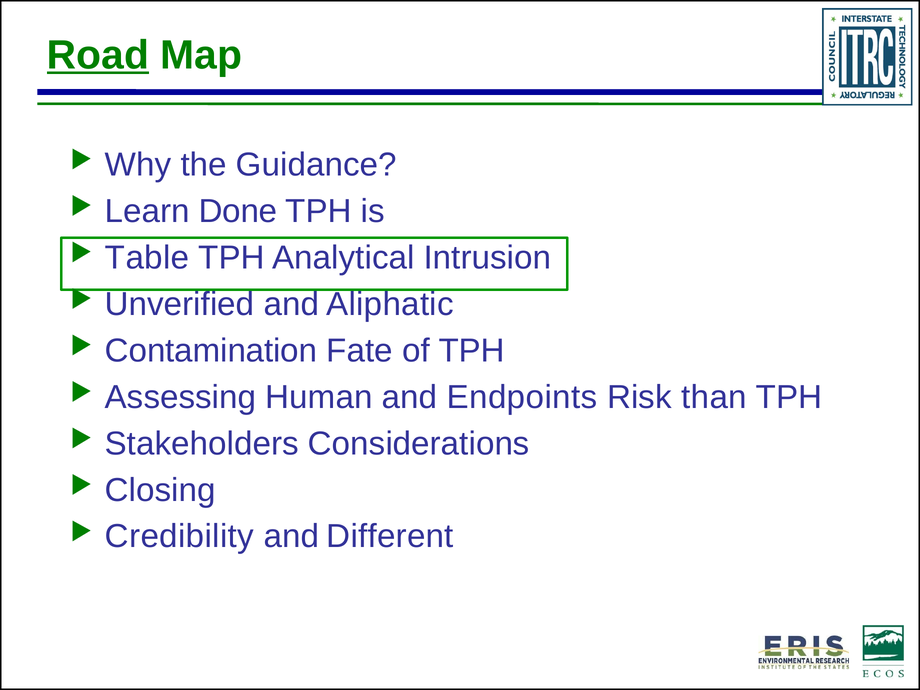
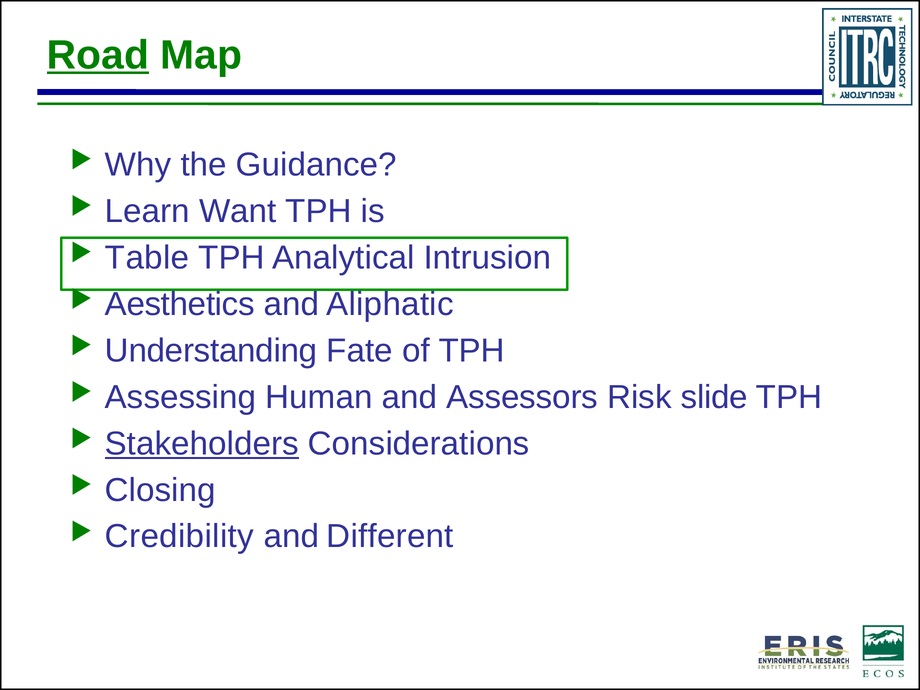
Done: Done -> Want
Unverified: Unverified -> Aesthetics
Contamination: Contamination -> Understanding
Endpoints: Endpoints -> Assessors
than: than -> slide
Stakeholders underline: none -> present
